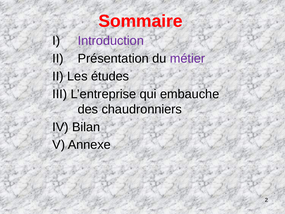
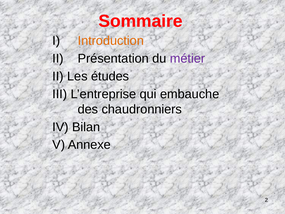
Introduction colour: purple -> orange
